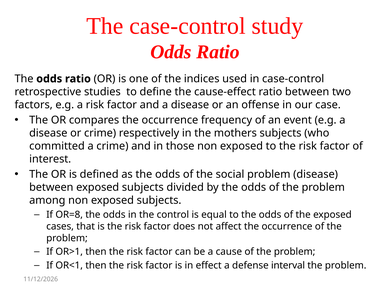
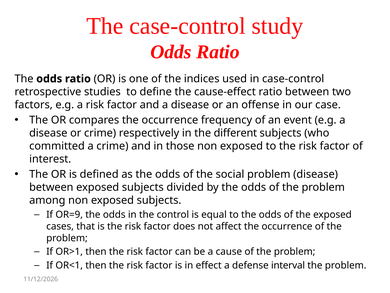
mothers: mothers -> different
OR=8: OR=8 -> OR=9
